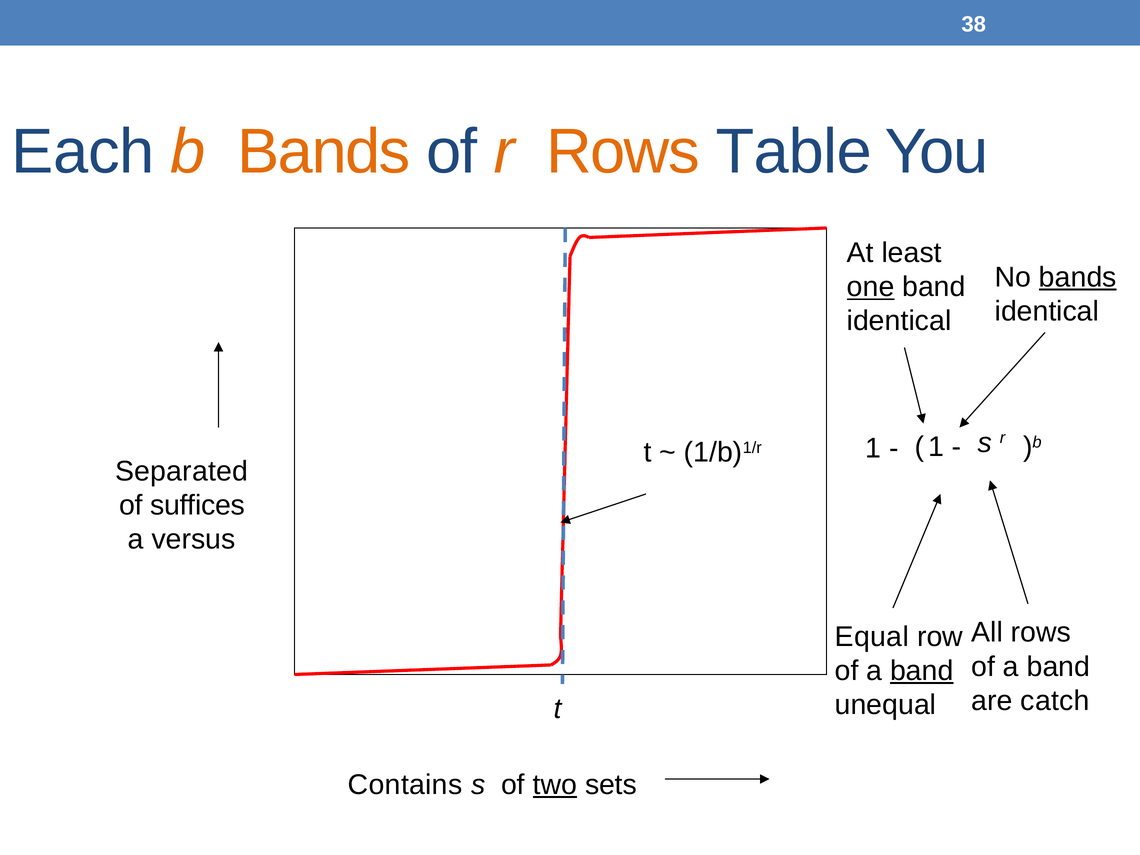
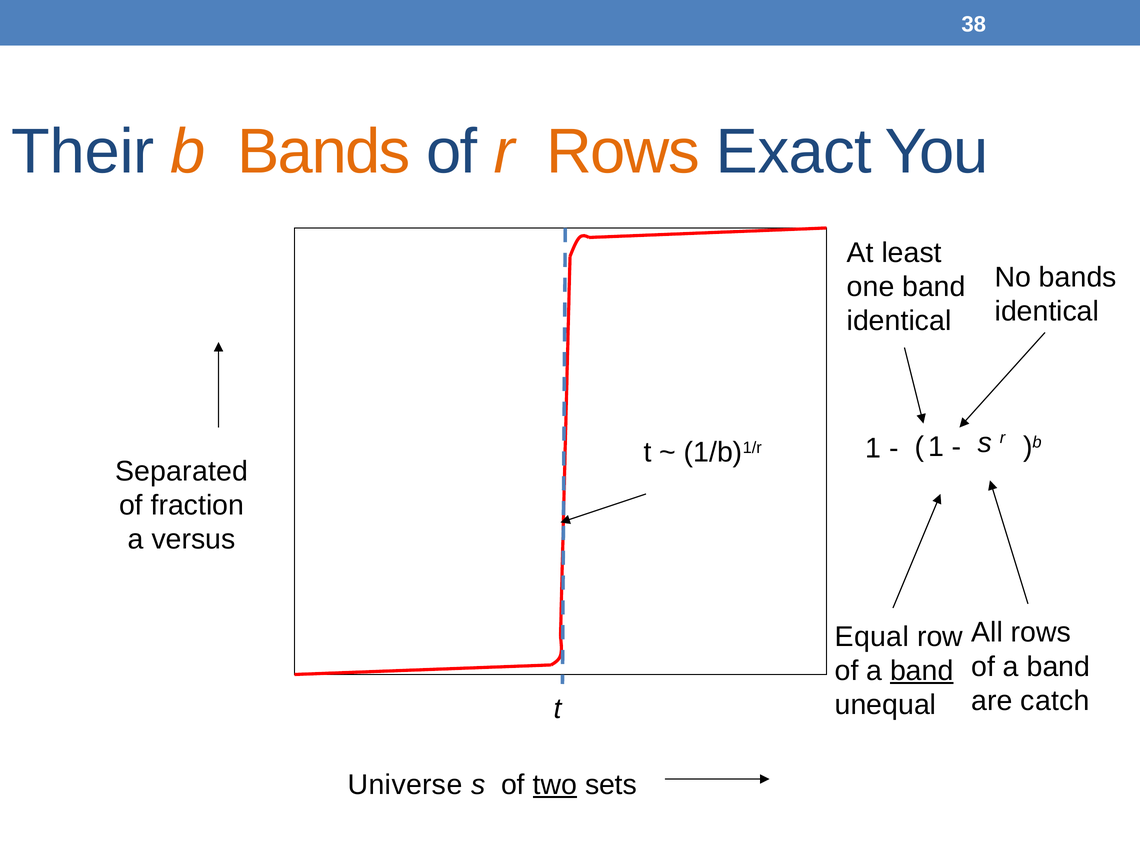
Each: Each -> Their
Table: Table -> Exact
bands at (1078, 277) underline: present -> none
one underline: present -> none
suffices: suffices -> fraction
Contains: Contains -> Universe
